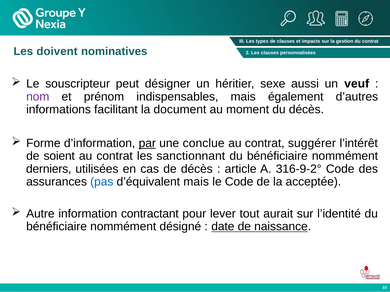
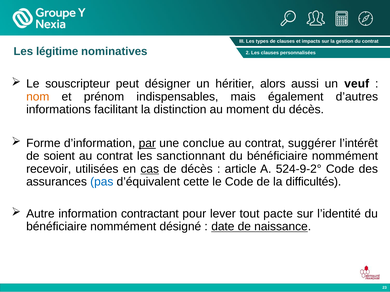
doivent: doivent -> légitime
sexe: sexe -> alors
nom colour: purple -> orange
document: document -> distinction
derniers: derniers -> recevoir
cas underline: none -> present
316-9-2°: 316-9-2° -> 524-9-2°
d’équivalent mais: mais -> cette
acceptée: acceptée -> difficultés
aurait: aurait -> pacte
